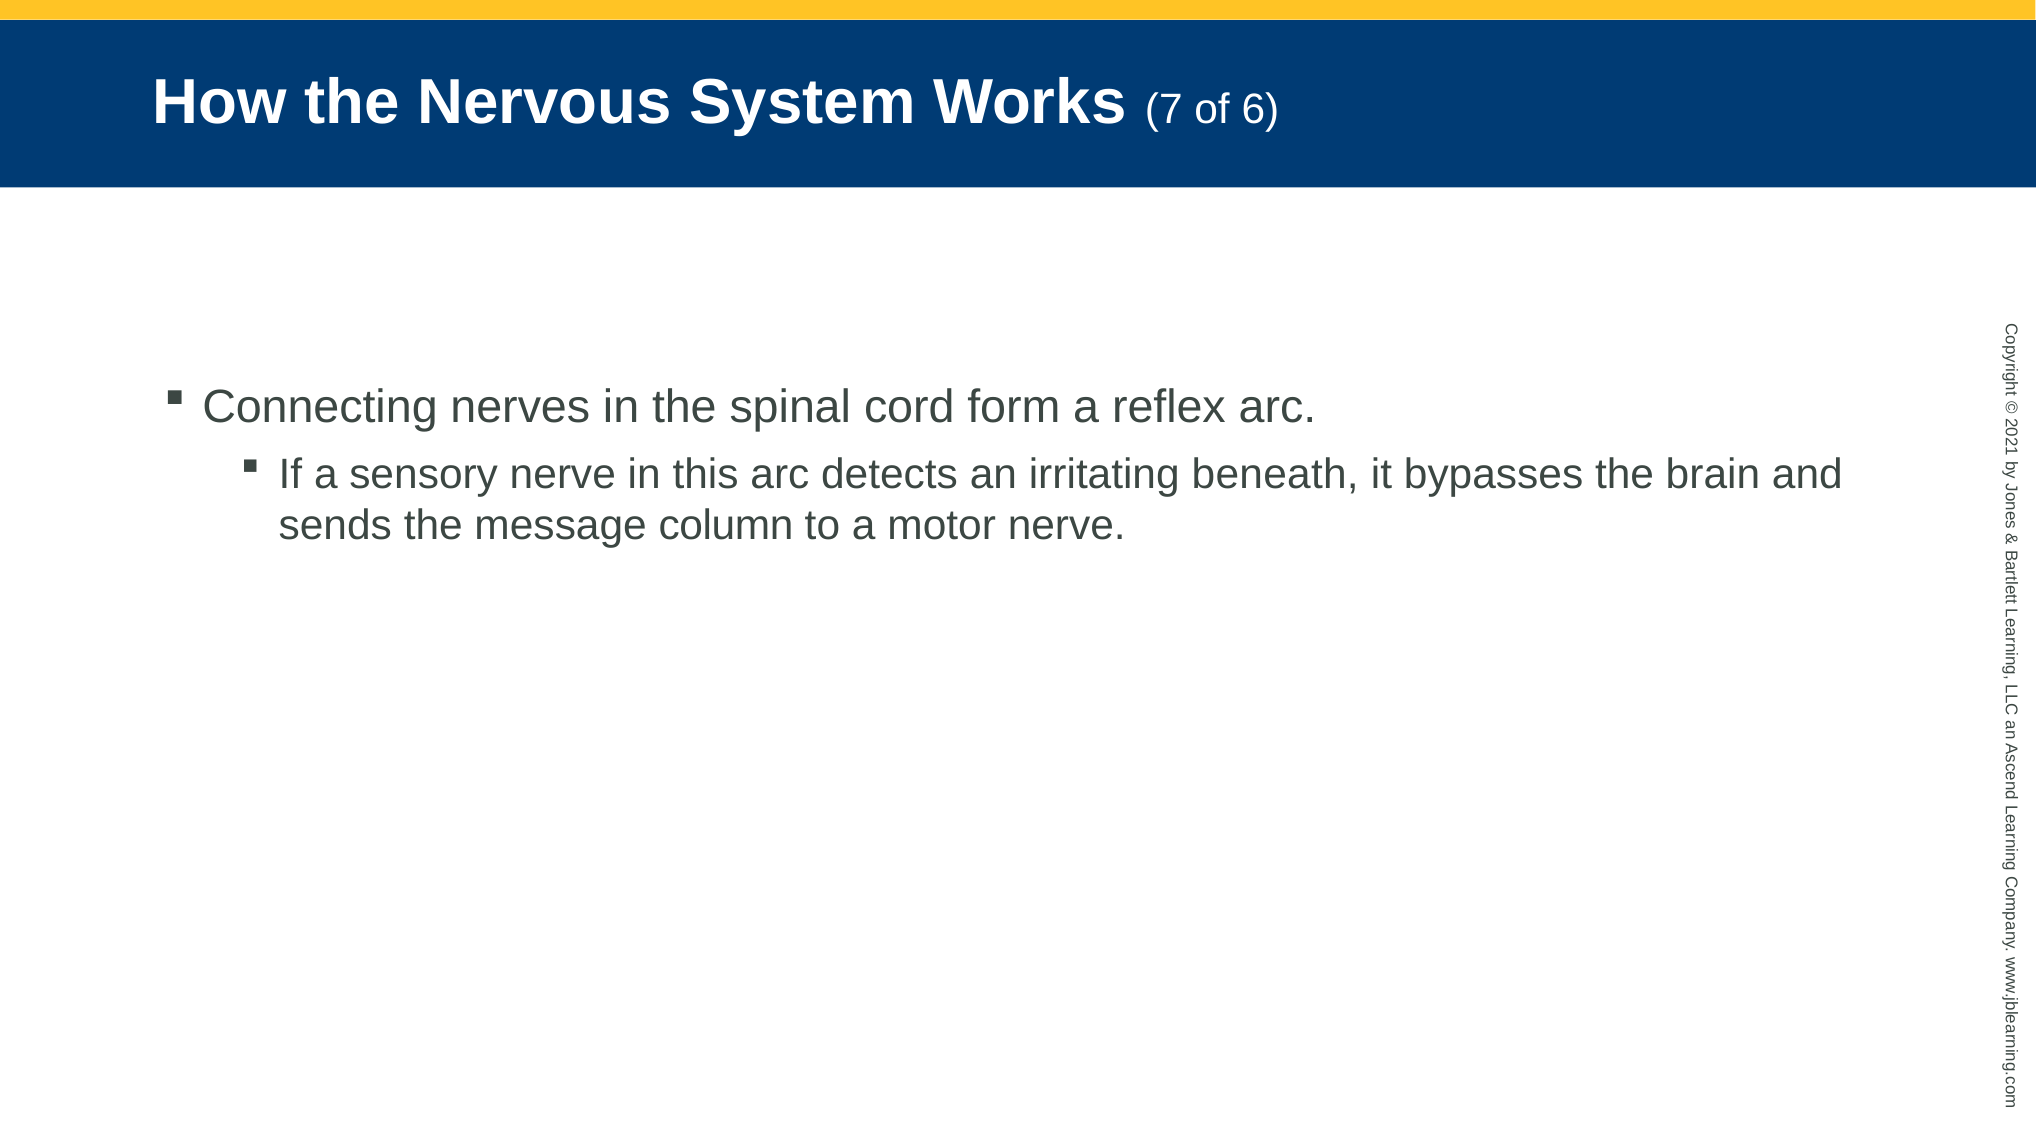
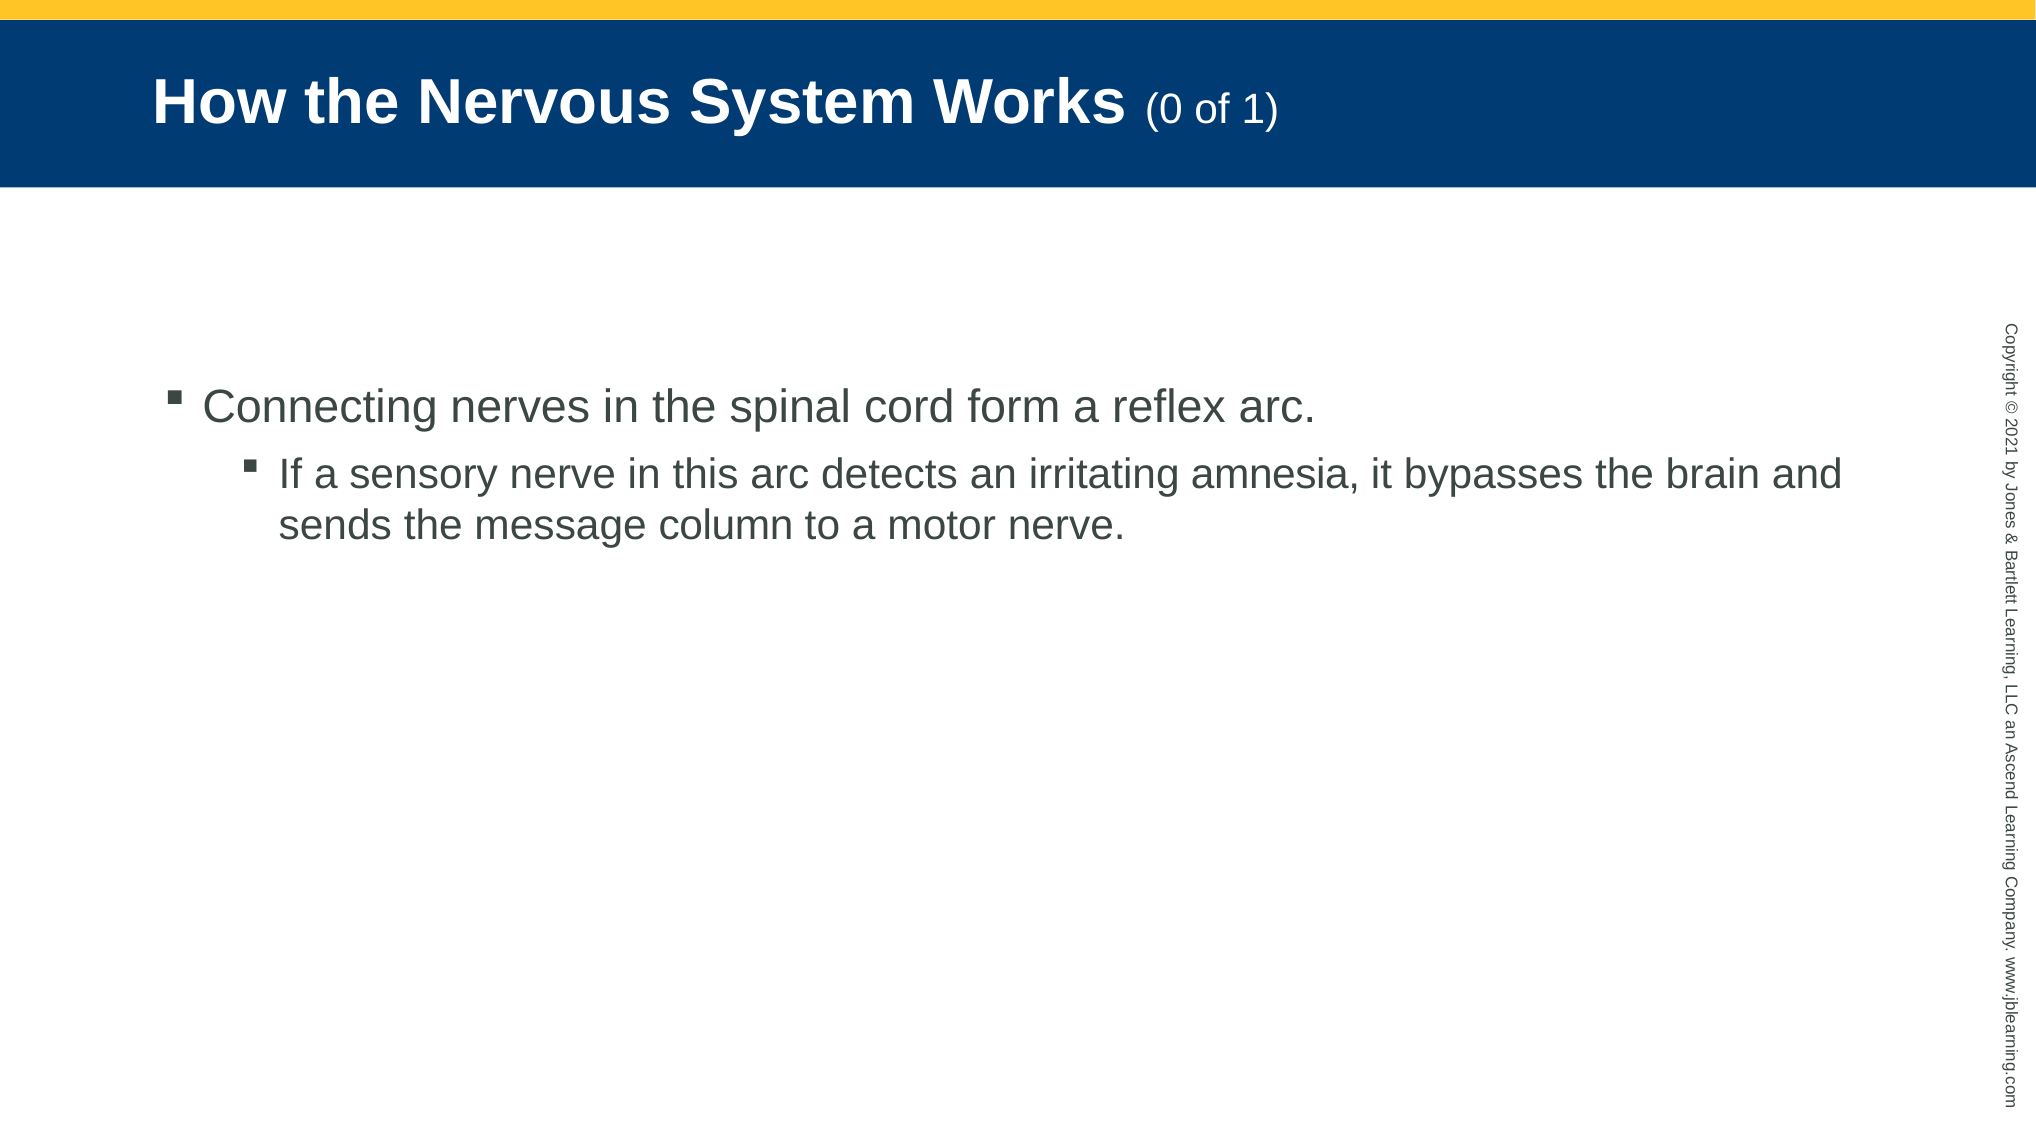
Works 7: 7 -> 0
of 6: 6 -> 1
beneath: beneath -> amnesia
